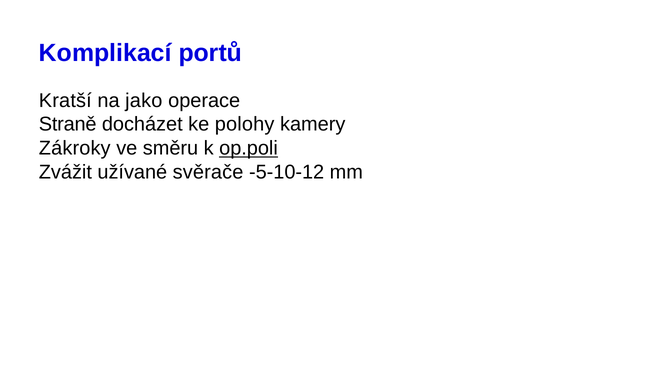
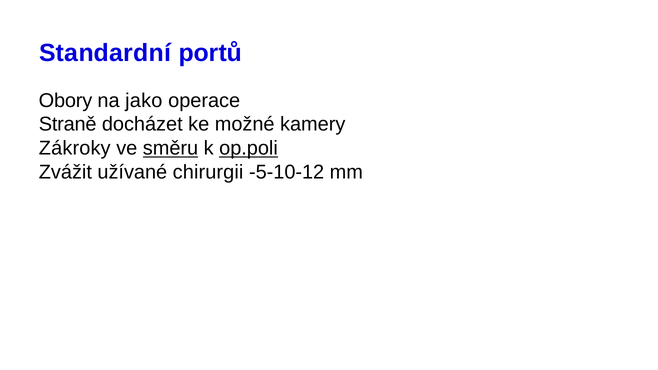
Komplikací: Komplikací -> Standardní
Kratší: Kratší -> Obory
polohy: polohy -> možné
směru underline: none -> present
svěrače: svěrače -> chirurgii
